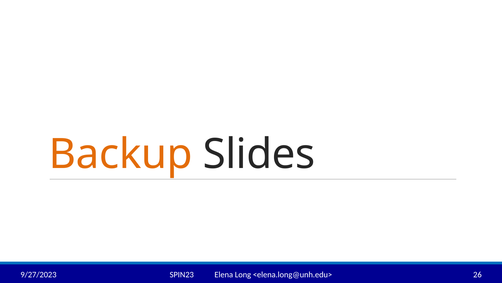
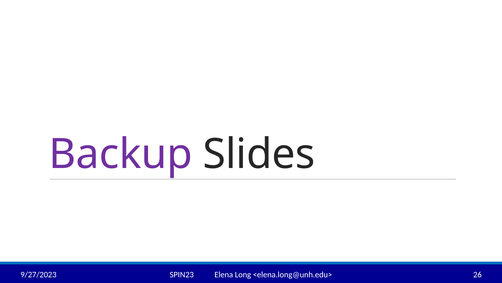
Backup colour: orange -> purple
